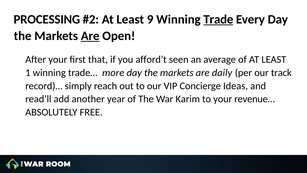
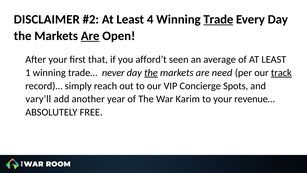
PROCESSING: PROCESSING -> DISCLAIMER
9: 9 -> 4
more: more -> never
the at (151, 73) underline: none -> present
daily: daily -> need
track underline: none -> present
Ideas: Ideas -> Spots
read’ll: read’ll -> vary’ll
